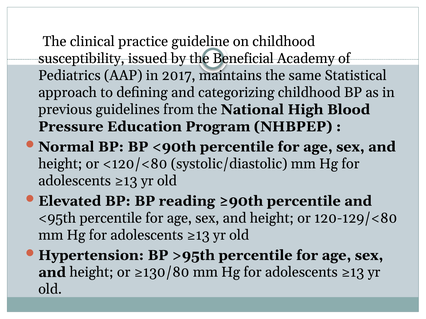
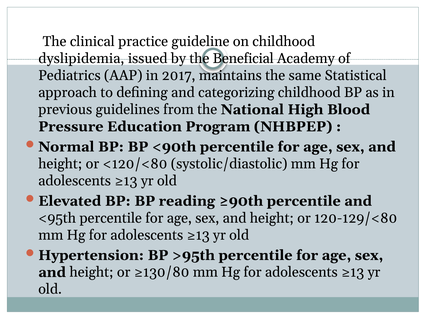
susceptibility: susceptibility -> dyslipidemia
